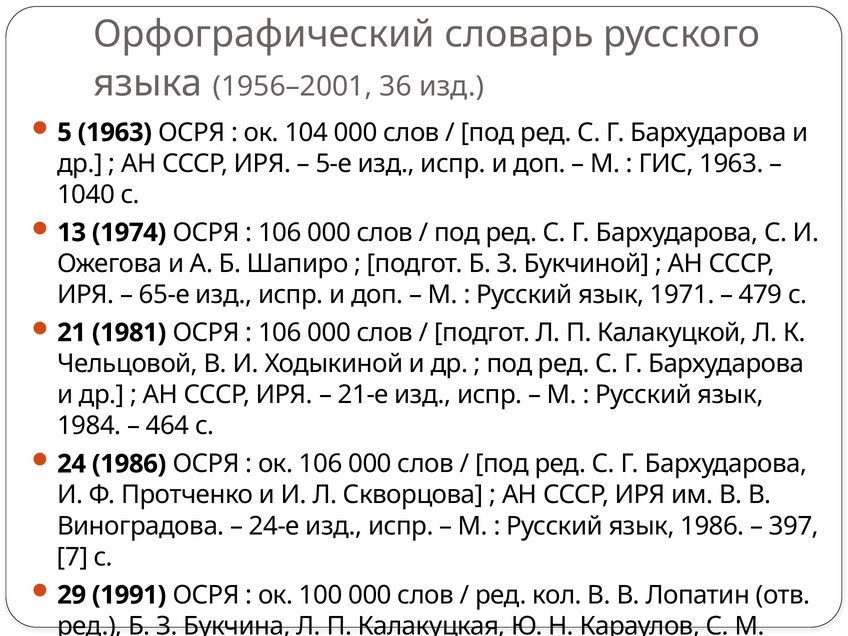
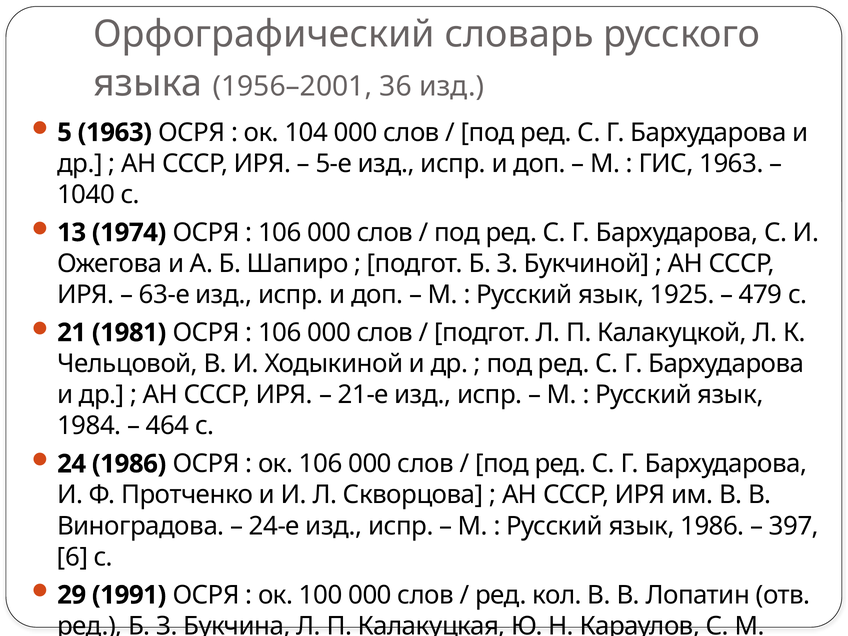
65-е: 65-е -> 63-е
1971: 1971 -> 1925
7: 7 -> 6
